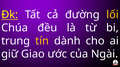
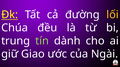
tín colour: yellow -> light green
